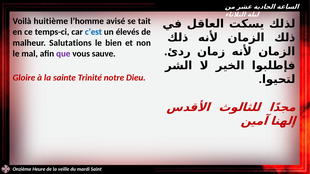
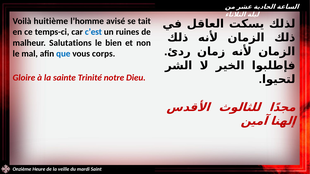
élevés: élevés -> ruines
que colour: purple -> blue
sauve: sauve -> corps
